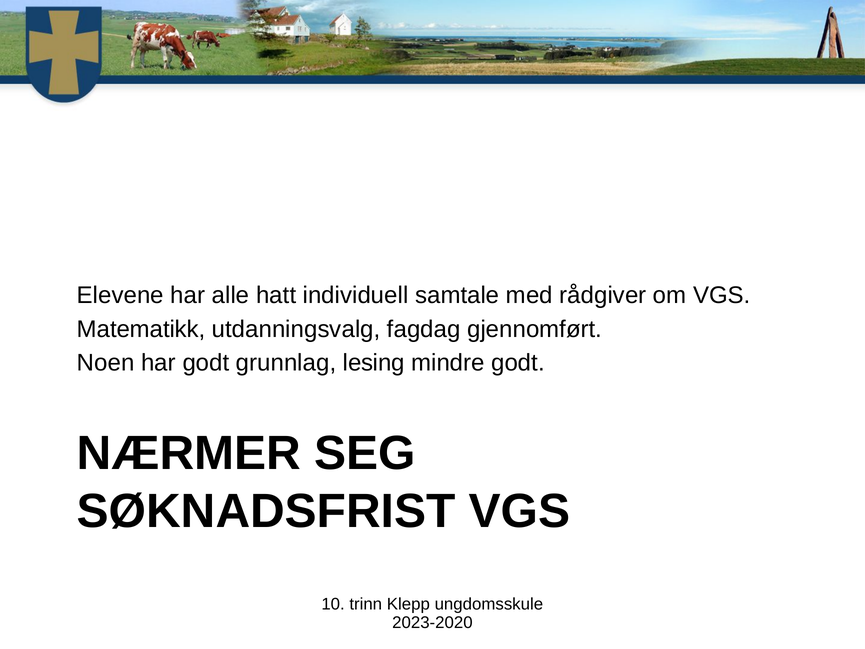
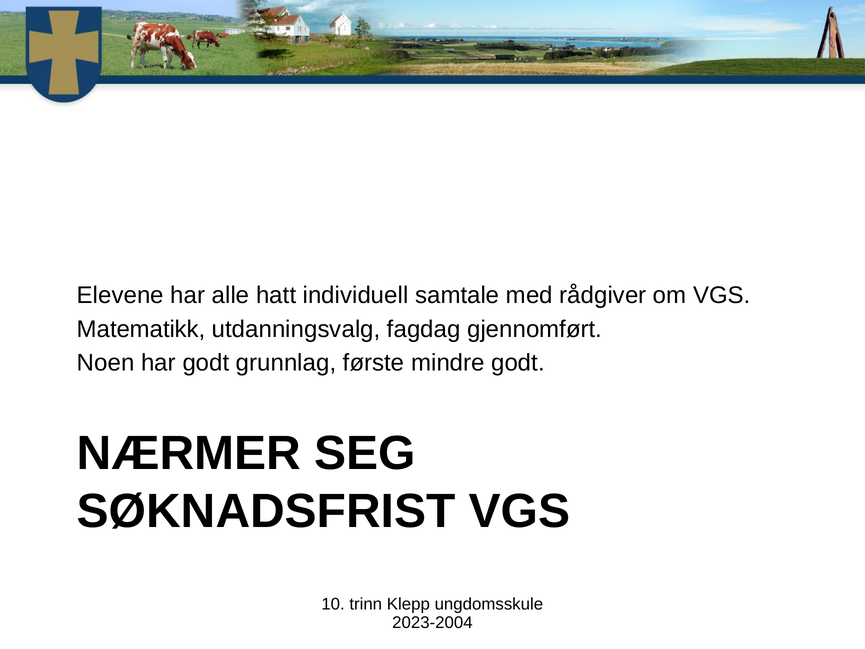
lesing: lesing -> første
2023-2020: 2023-2020 -> 2023-2004
